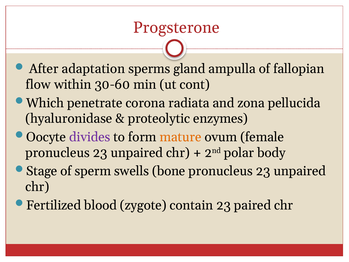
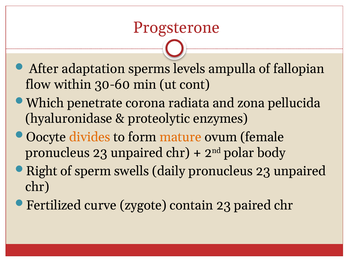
gland: gland -> levels
divides colour: purple -> orange
Stage: Stage -> Right
bone: bone -> daily
blood: blood -> curve
